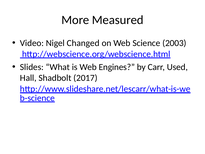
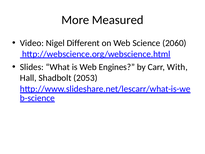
Changed: Changed -> Different
2003: 2003 -> 2060
Used: Used -> With
2017: 2017 -> 2053
